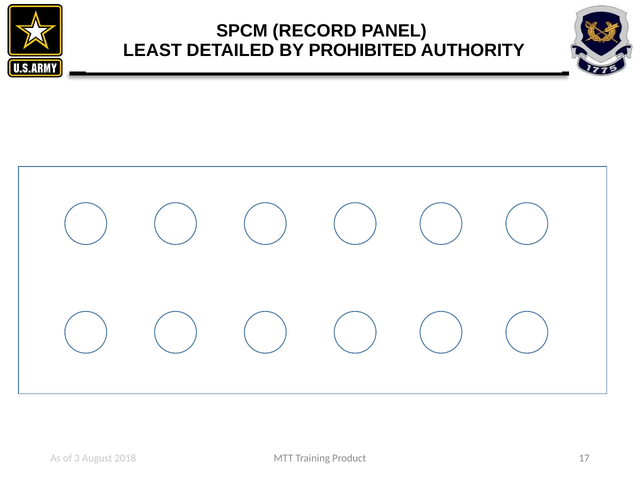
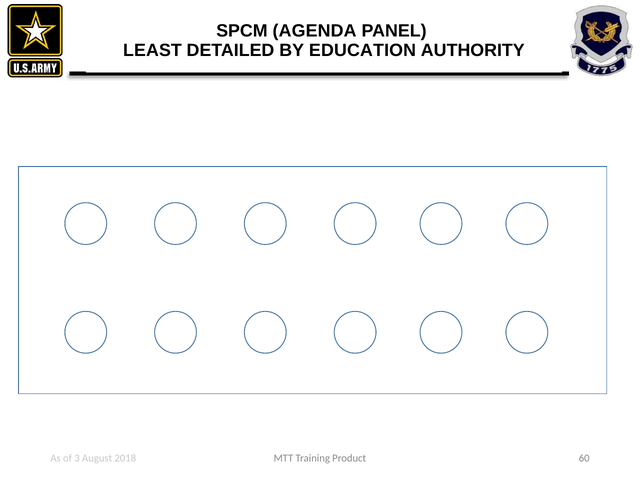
RECORD: RECORD -> AGENDA
PROHIBITED: PROHIBITED -> EDUCATION
17: 17 -> 60
